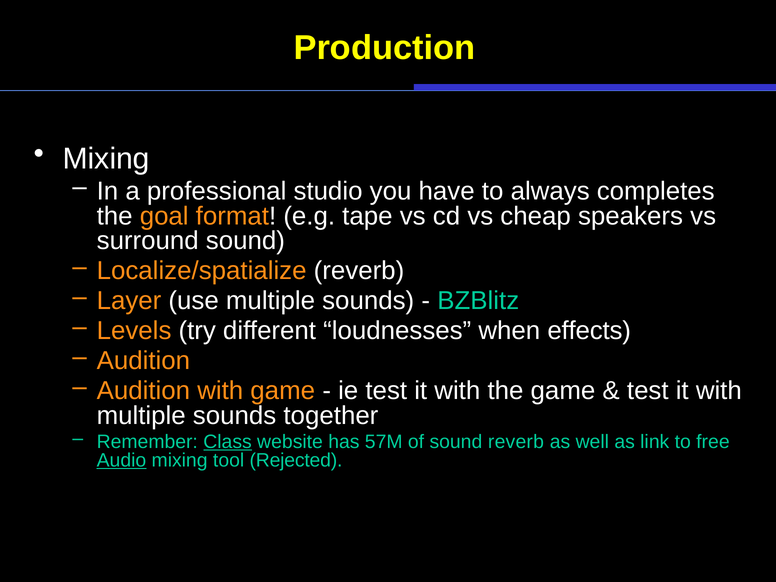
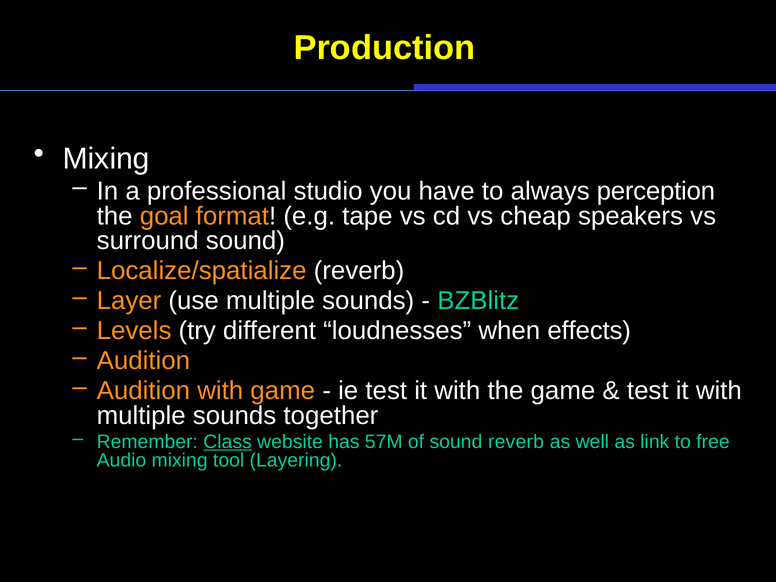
completes: completes -> perception
Audio underline: present -> none
Rejected: Rejected -> Layering
